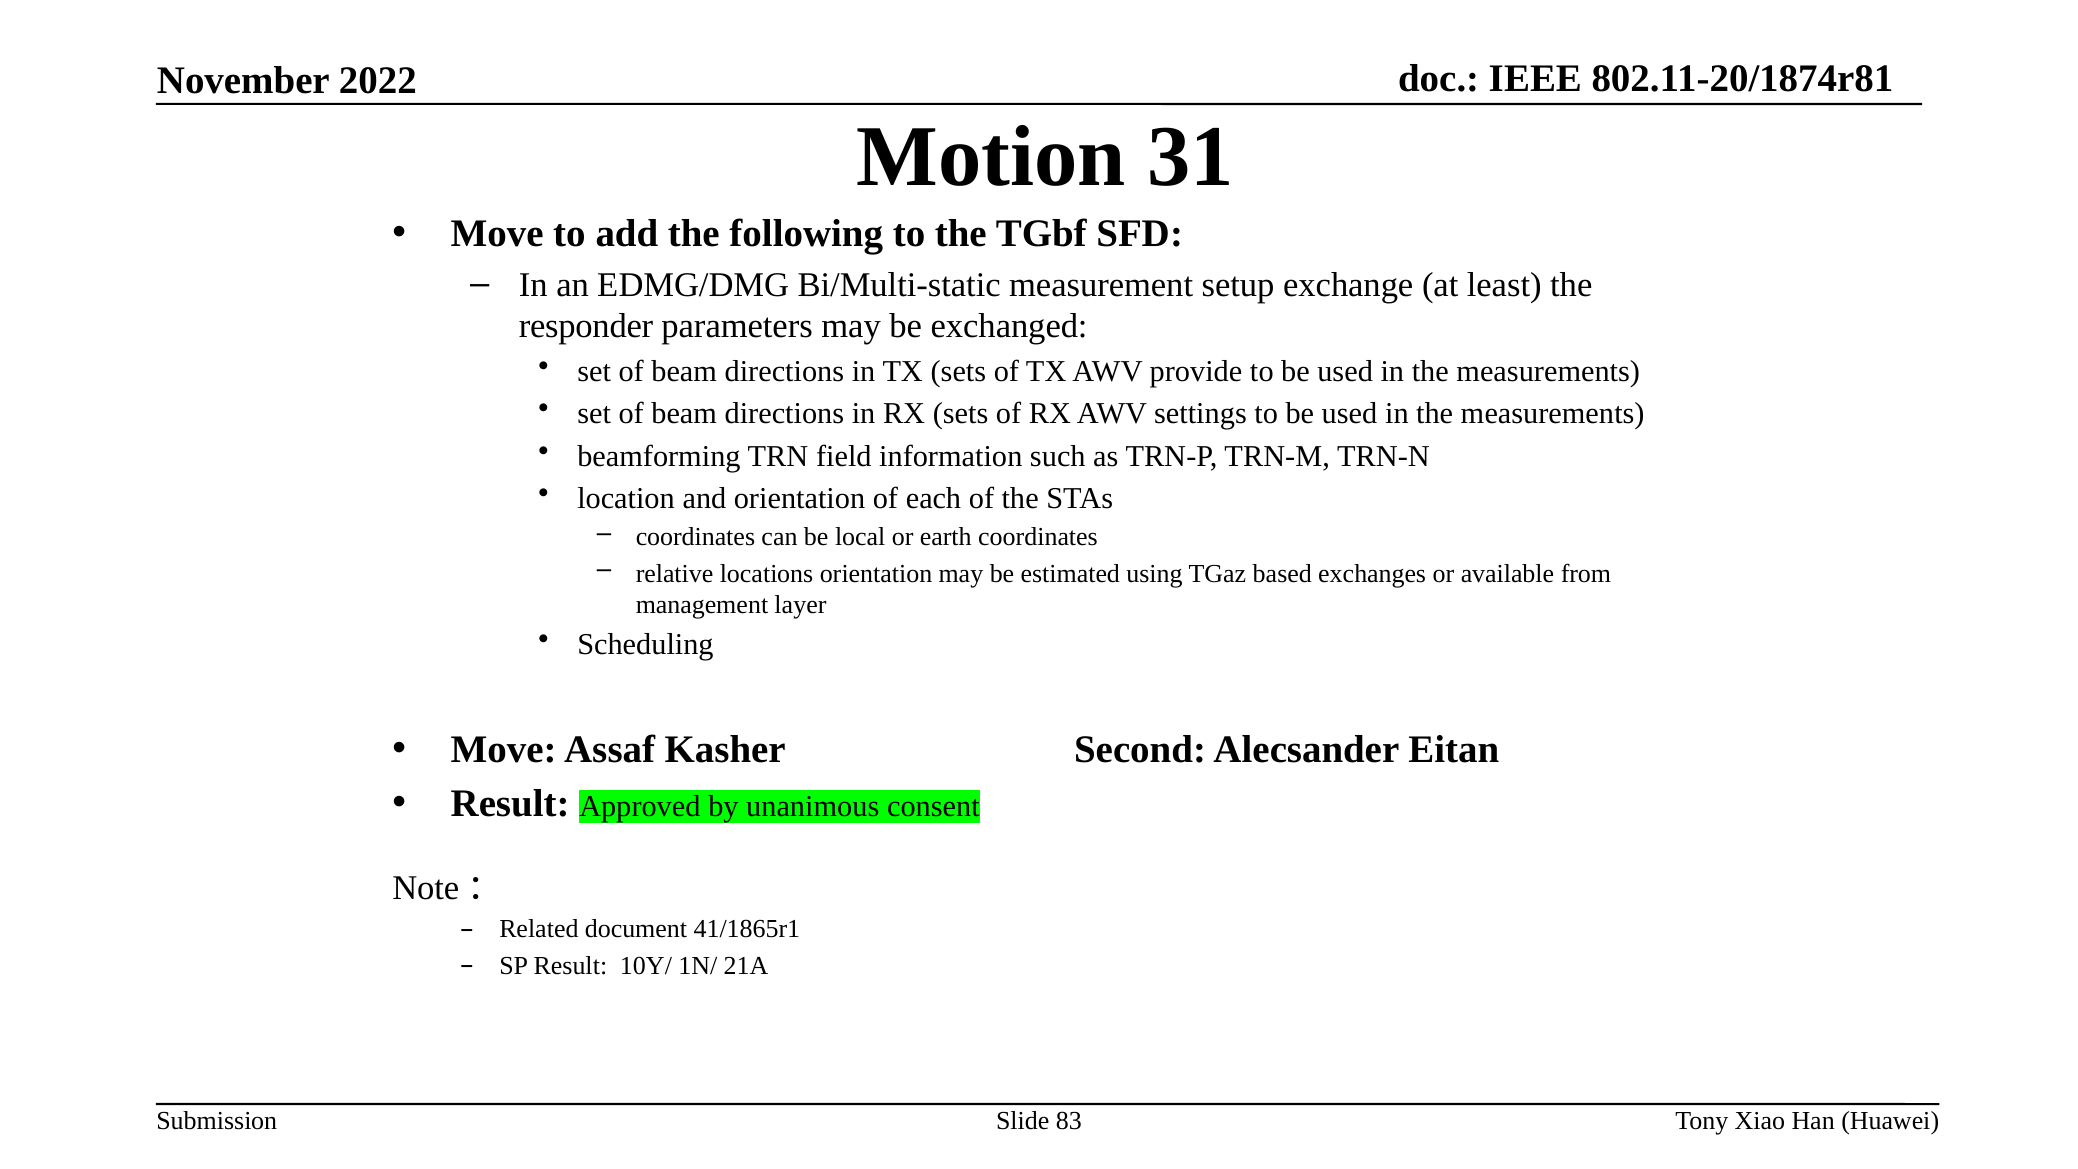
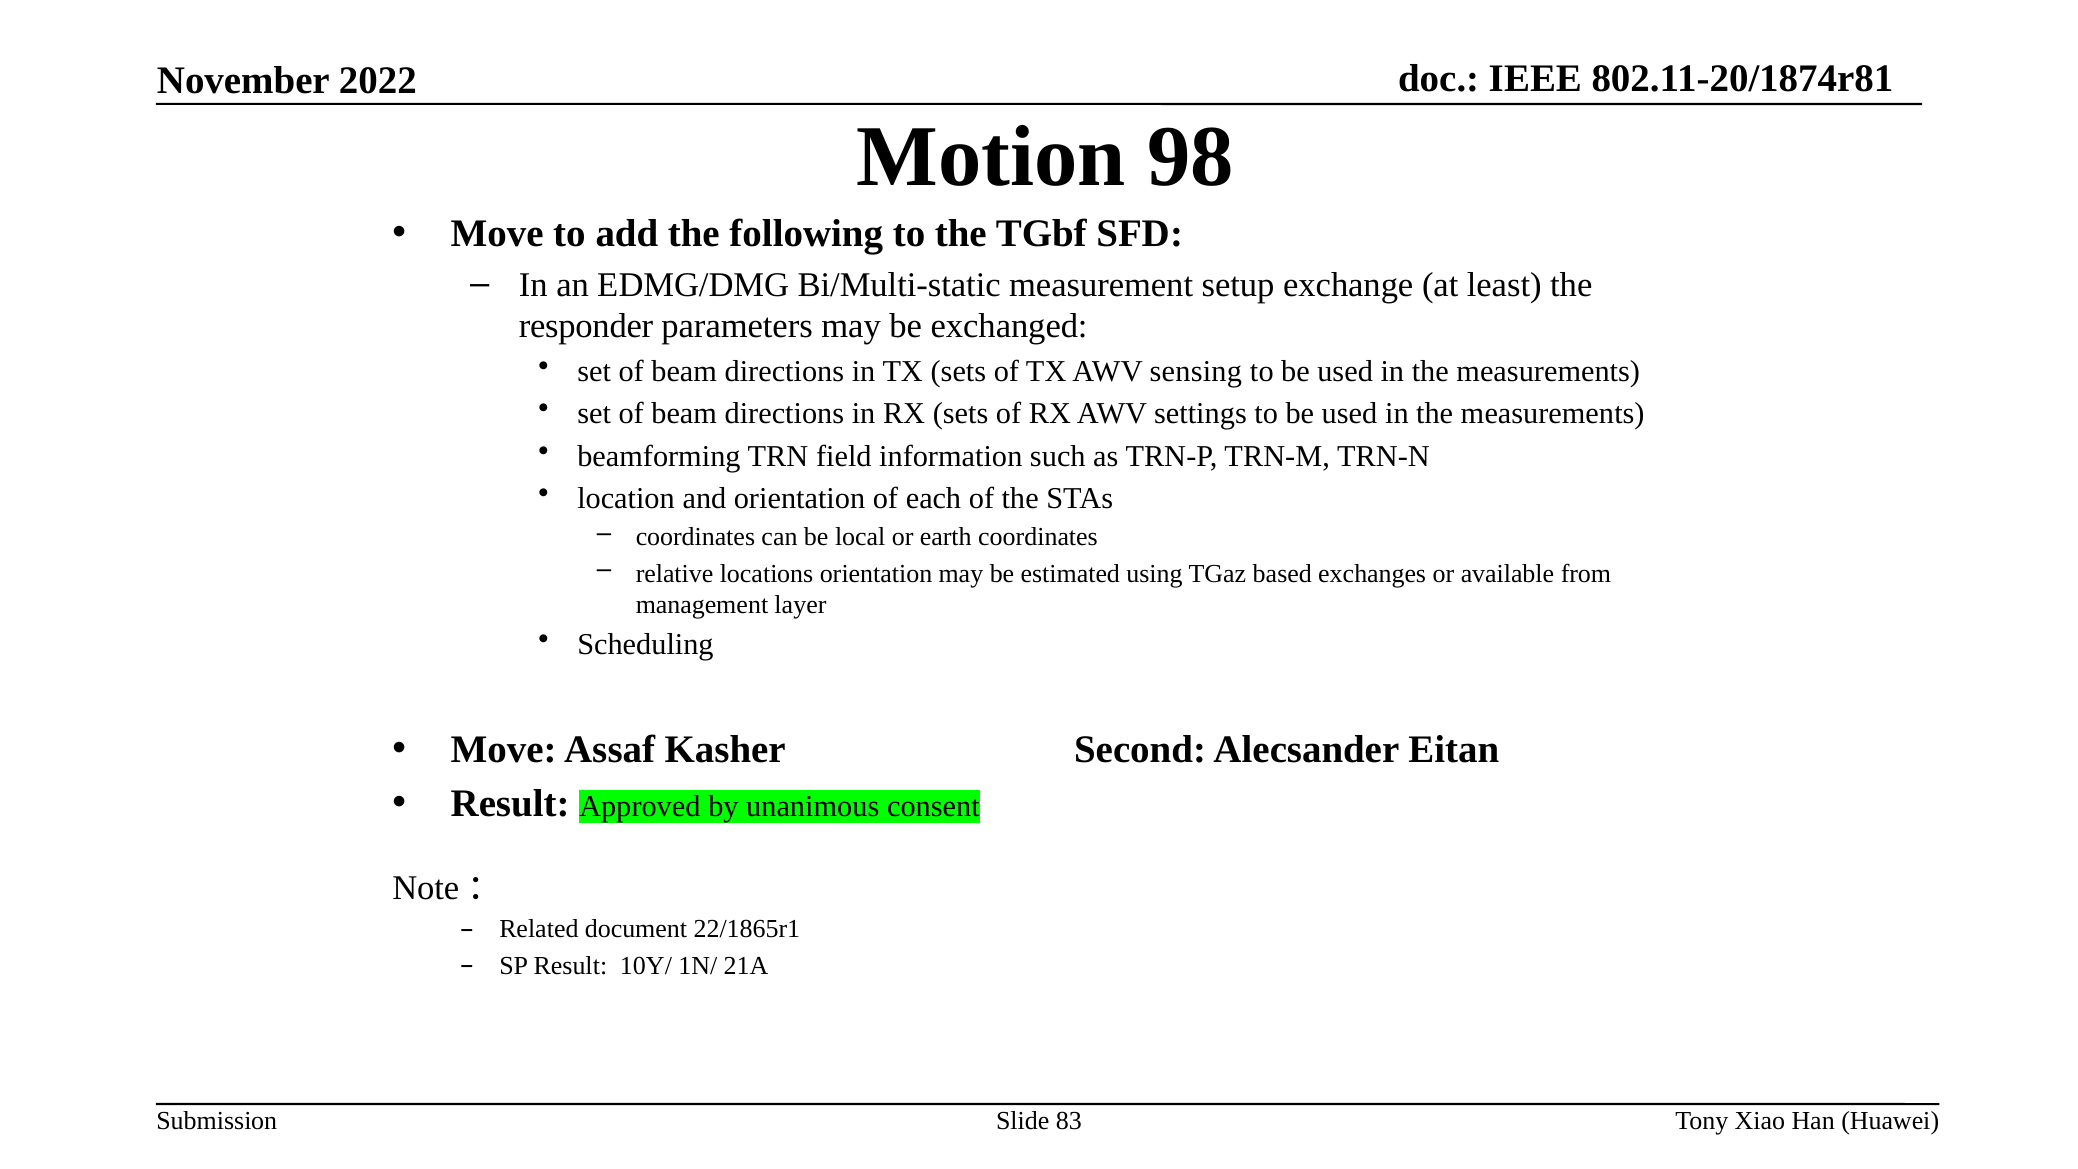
31: 31 -> 98
provide: provide -> sensing
41/1865r1: 41/1865r1 -> 22/1865r1
